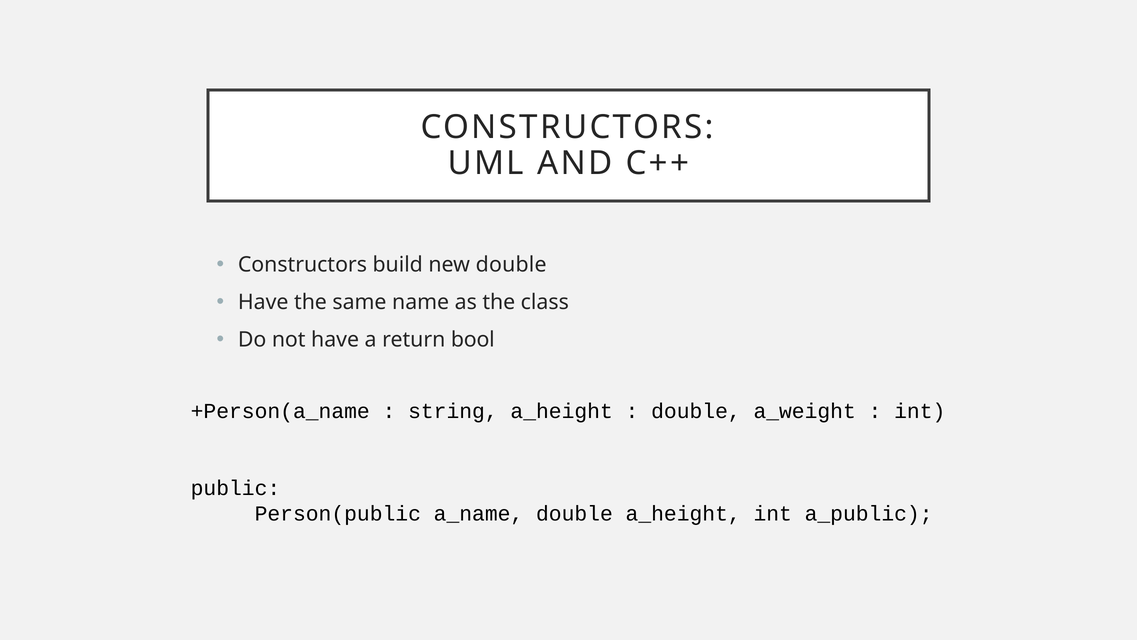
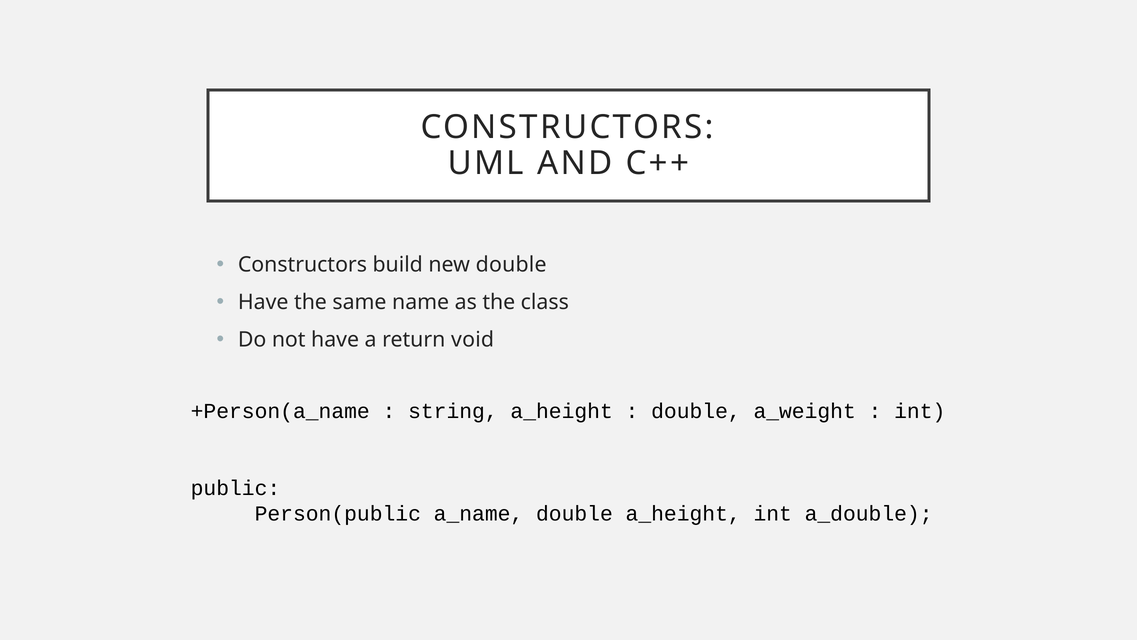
bool: bool -> void
a_public: a_public -> a_double
